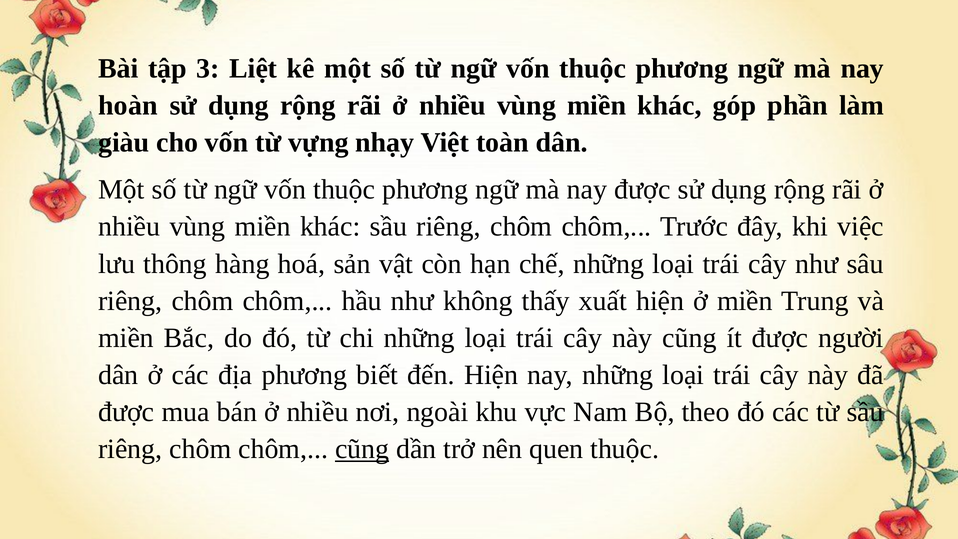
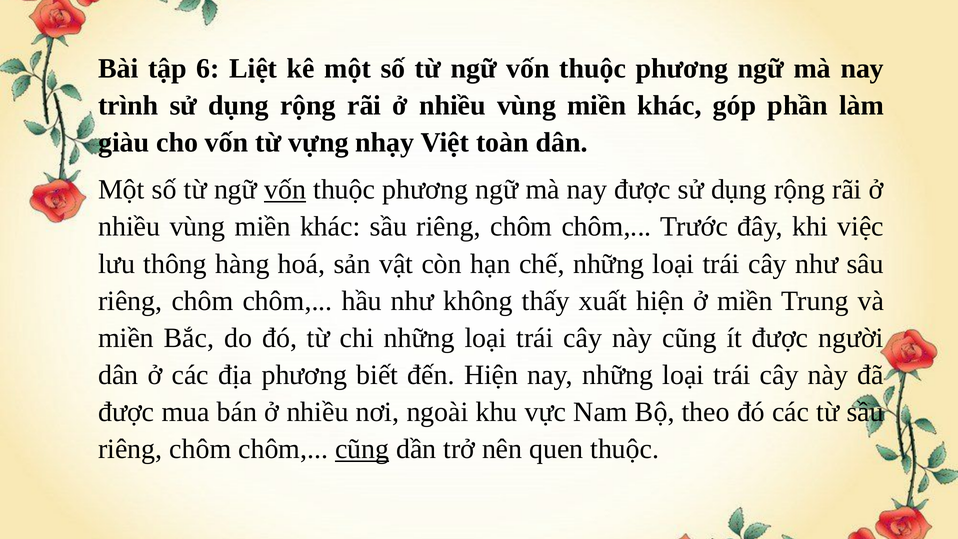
3: 3 -> 6
hoàn: hoàn -> trình
vốn at (285, 190) underline: none -> present
